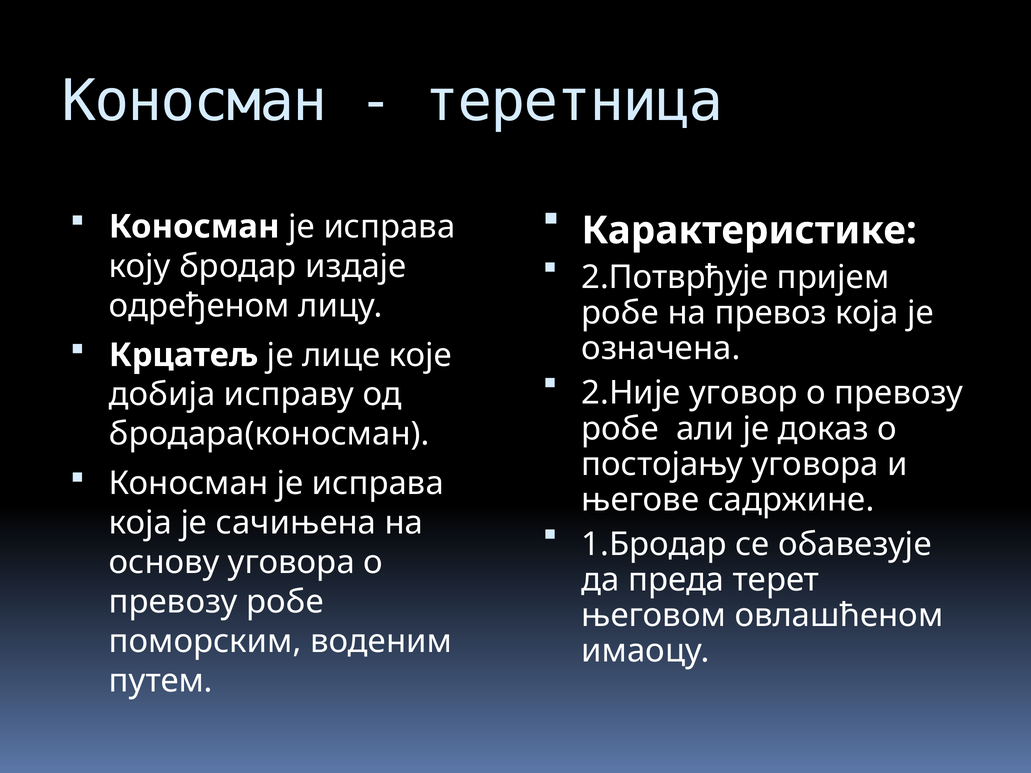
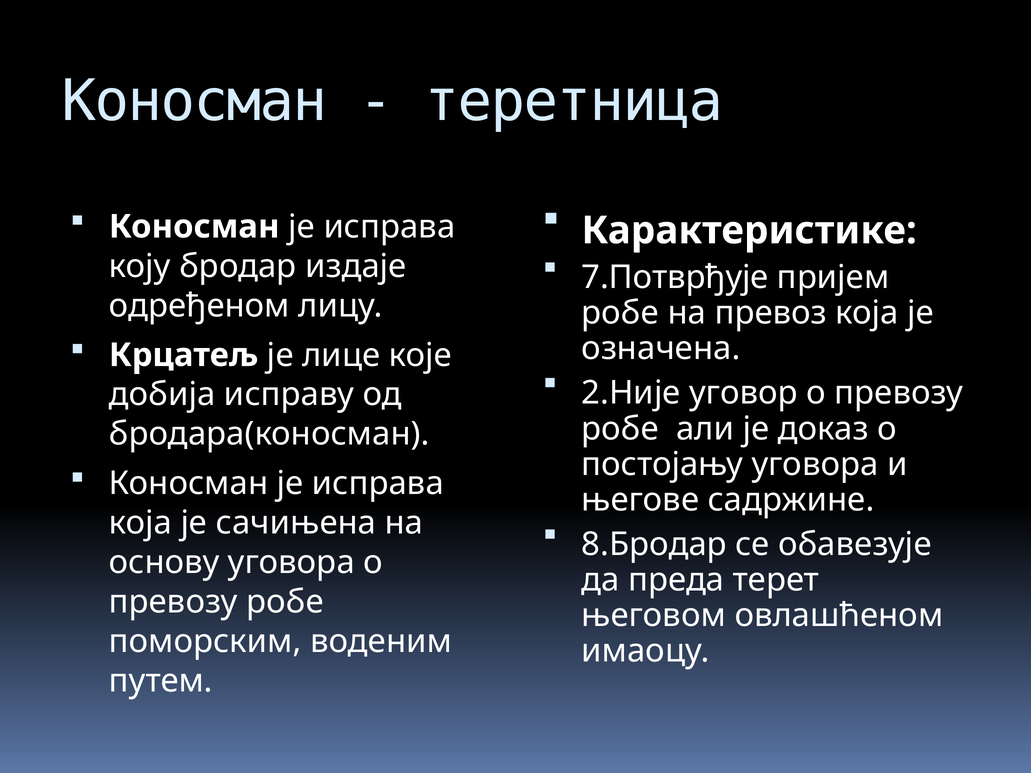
2.Потврђује: 2.Потврђује -> 7.Потврђује
1.Бродар: 1.Бродар -> 8.Бродар
